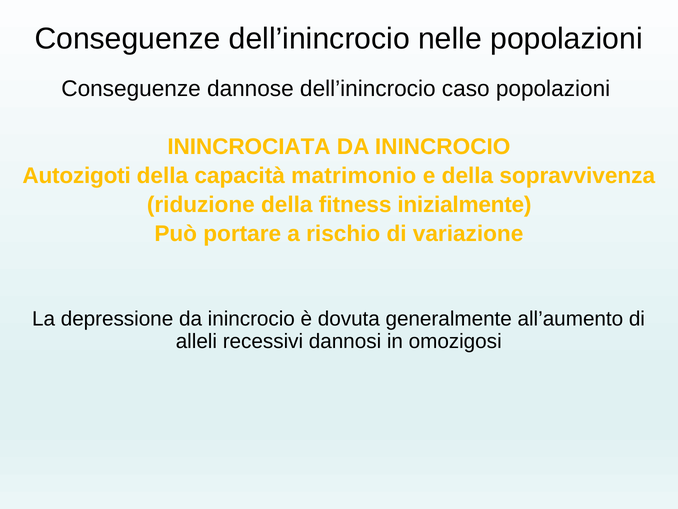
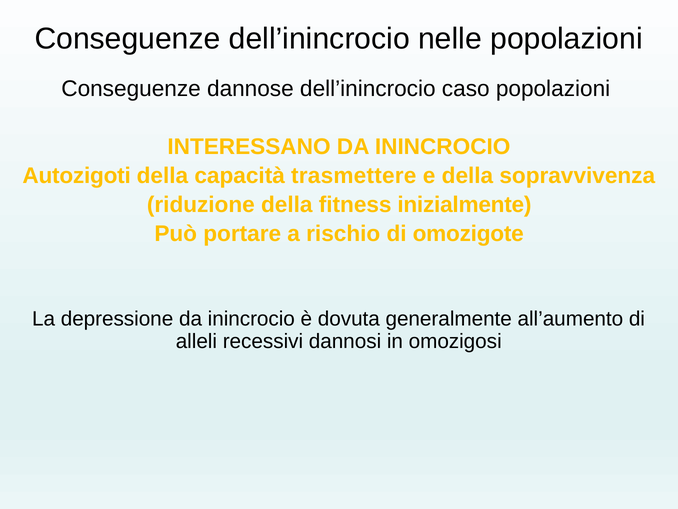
ININCROCIATA: ININCROCIATA -> INTERESSANO
matrimonio: matrimonio -> trasmettere
variazione: variazione -> omozigote
